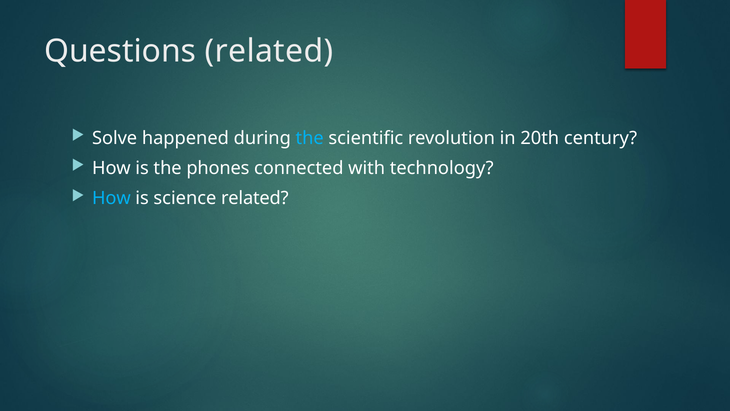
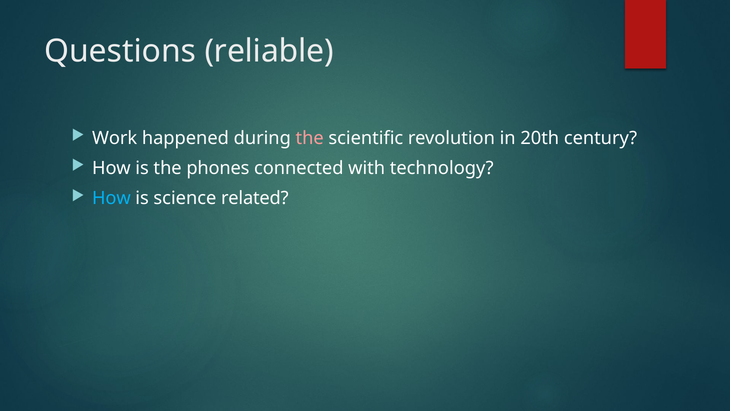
Questions related: related -> reliable
Solve: Solve -> Work
the at (310, 138) colour: light blue -> pink
